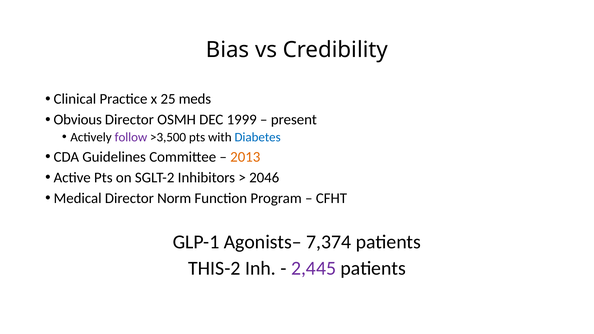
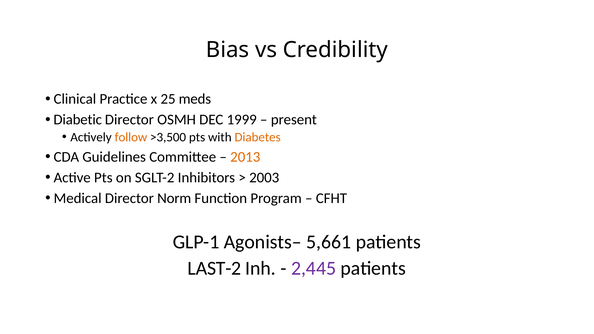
Obvious: Obvious -> Diabetic
follow colour: purple -> orange
Diabetes colour: blue -> orange
2046: 2046 -> 2003
7,374: 7,374 -> 5,661
THIS-2: THIS-2 -> LAST-2
